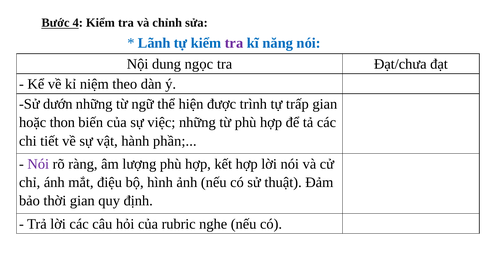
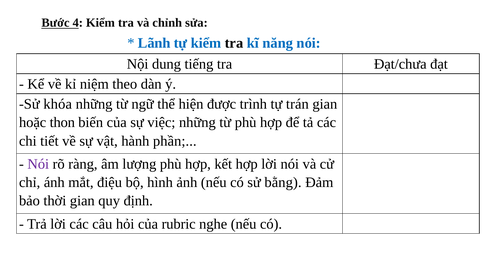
tra at (234, 43) colour: purple -> black
ngọc: ngọc -> tiếng
dướn: dướn -> khóa
trấp: trấp -> trán
thuật: thuật -> bằng
